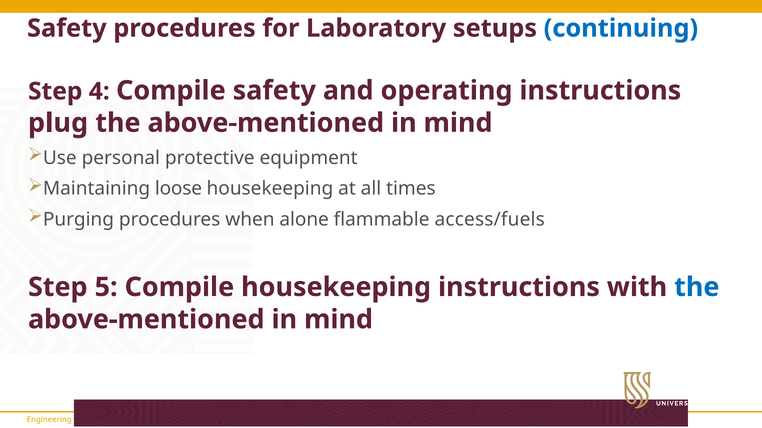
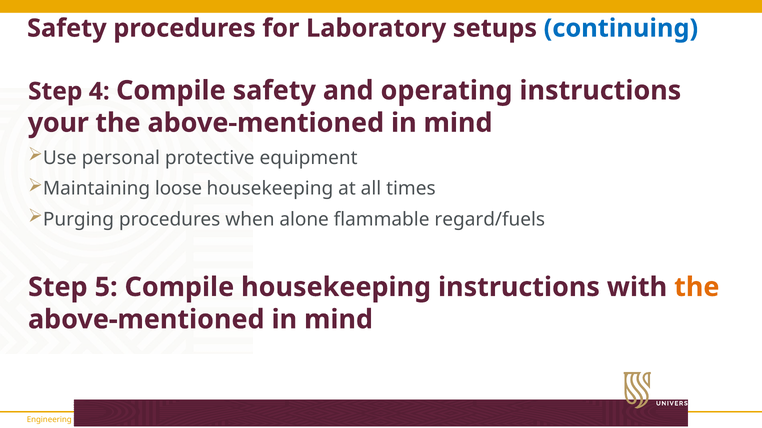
plug: plug -> your
access/fuels: access/fuels -> regard/fuels
the at (697, 288) colour: blue -> orange
